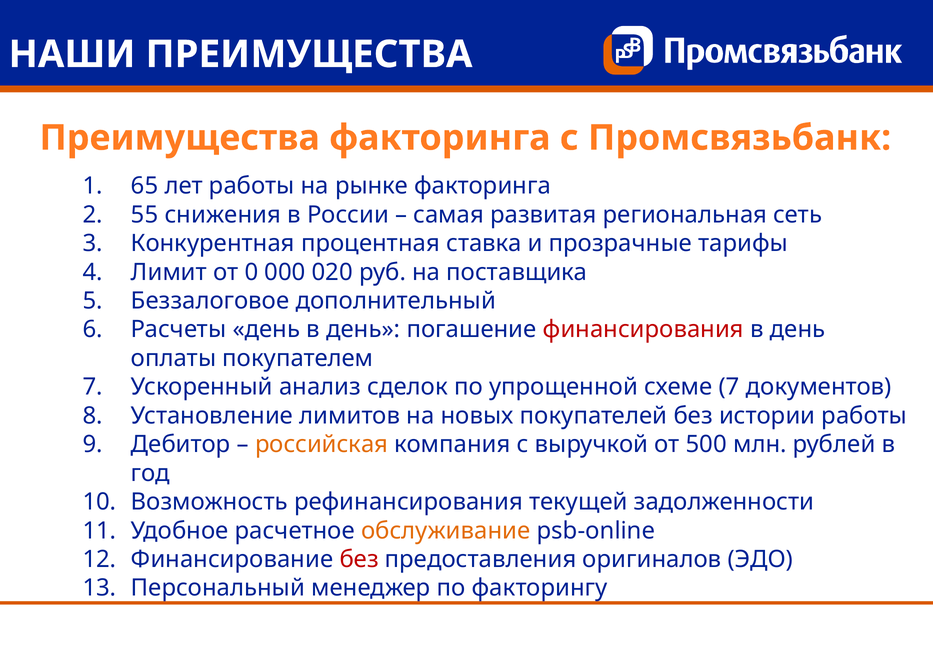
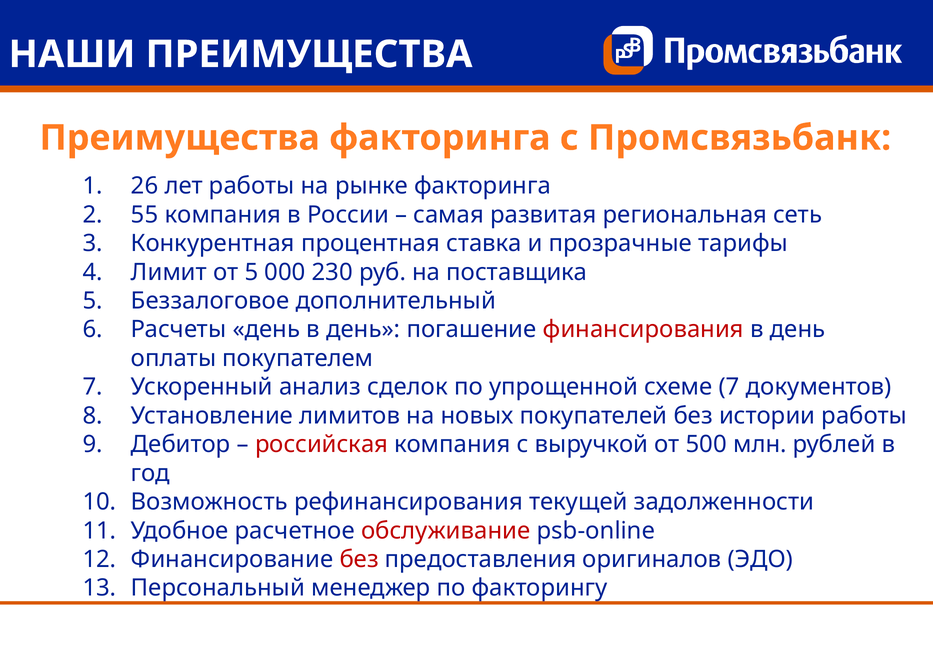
65: 65 -> 26
55 снижения: снижения -> компания
от 0: 0 -> 5
020: 020 -> 230
российская colour: orange -> red
обслуживание colour: orange -> red
